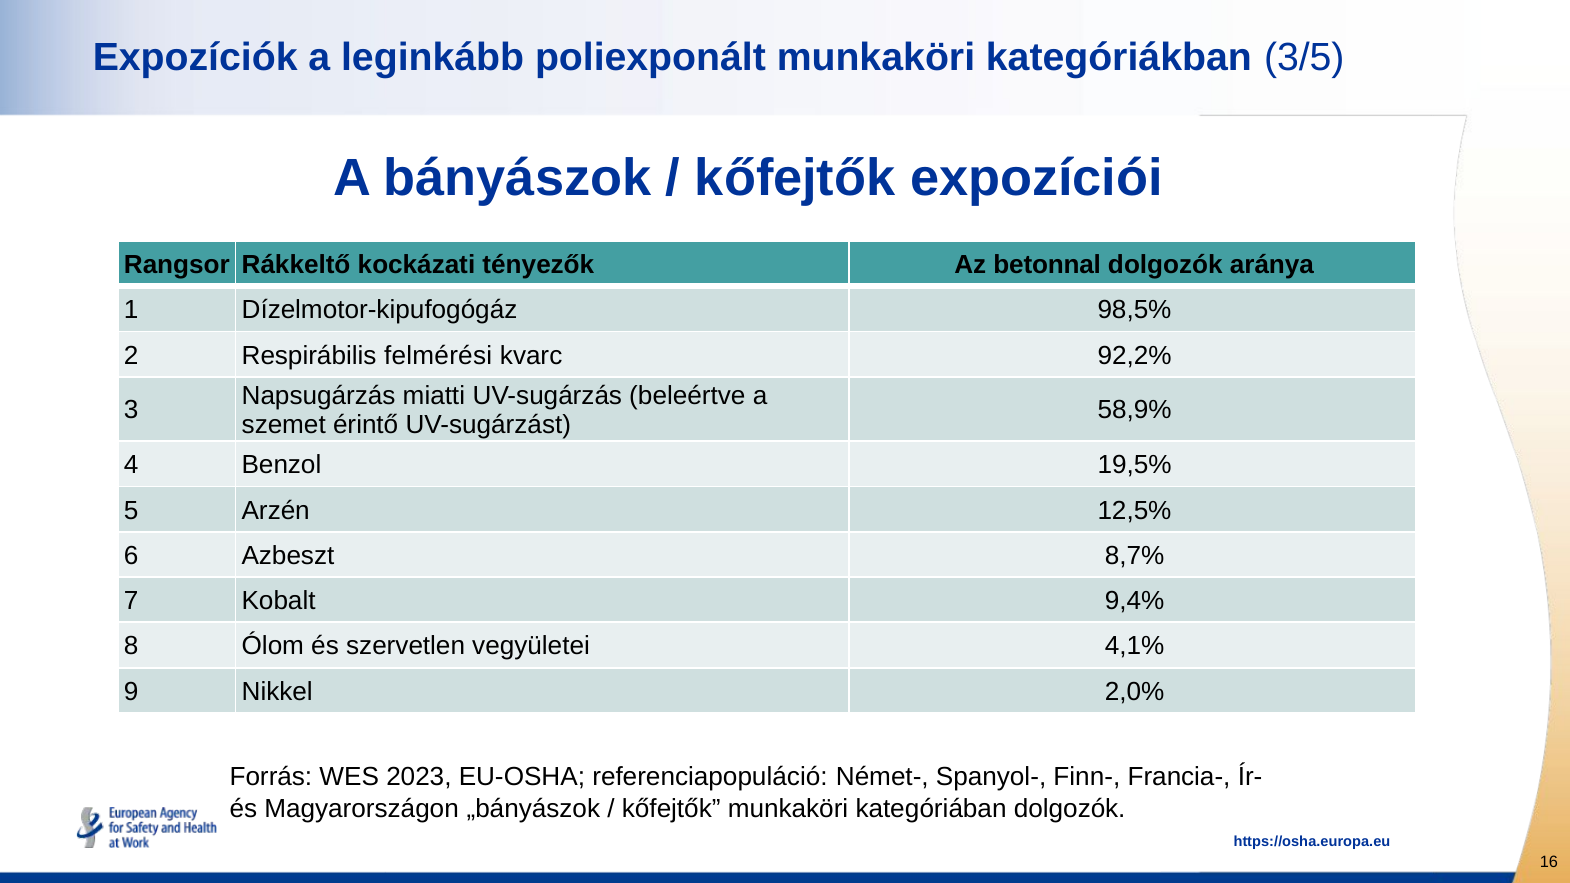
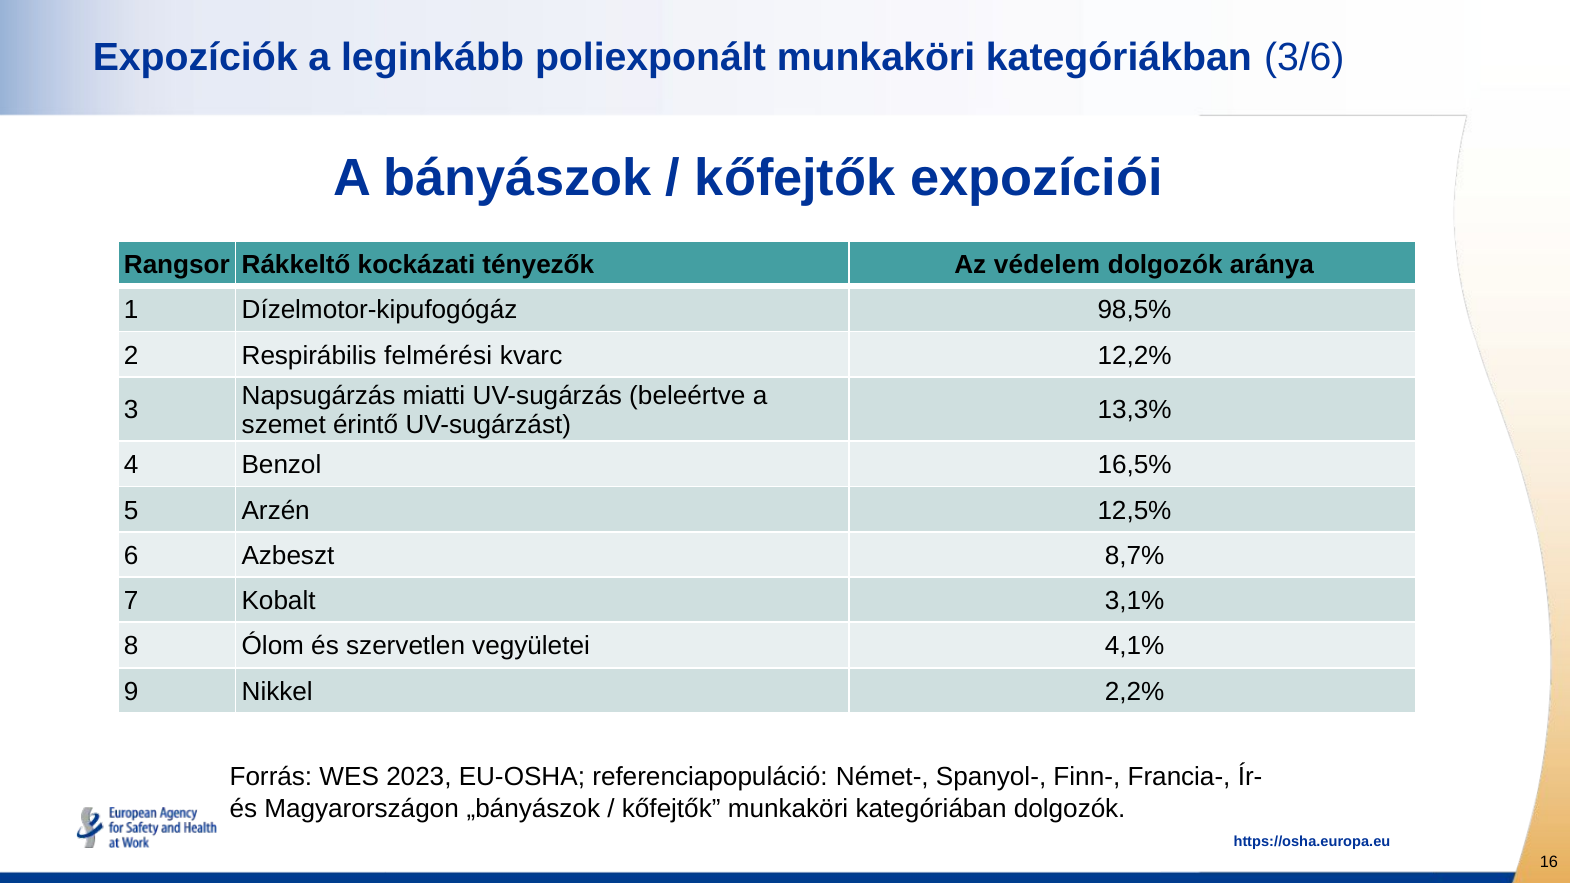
3/5: 3/5 -> 3/6
betonnal: betonnal -> védelem
92,2%: 92,2% -> 12,2%
58,9%: 58,9% -> 13,3%
19,5%: 19,5% -> 16,5%
9,4%: 9,4% -> 3,1%
2,0%: 2,0% -> 2,2%
